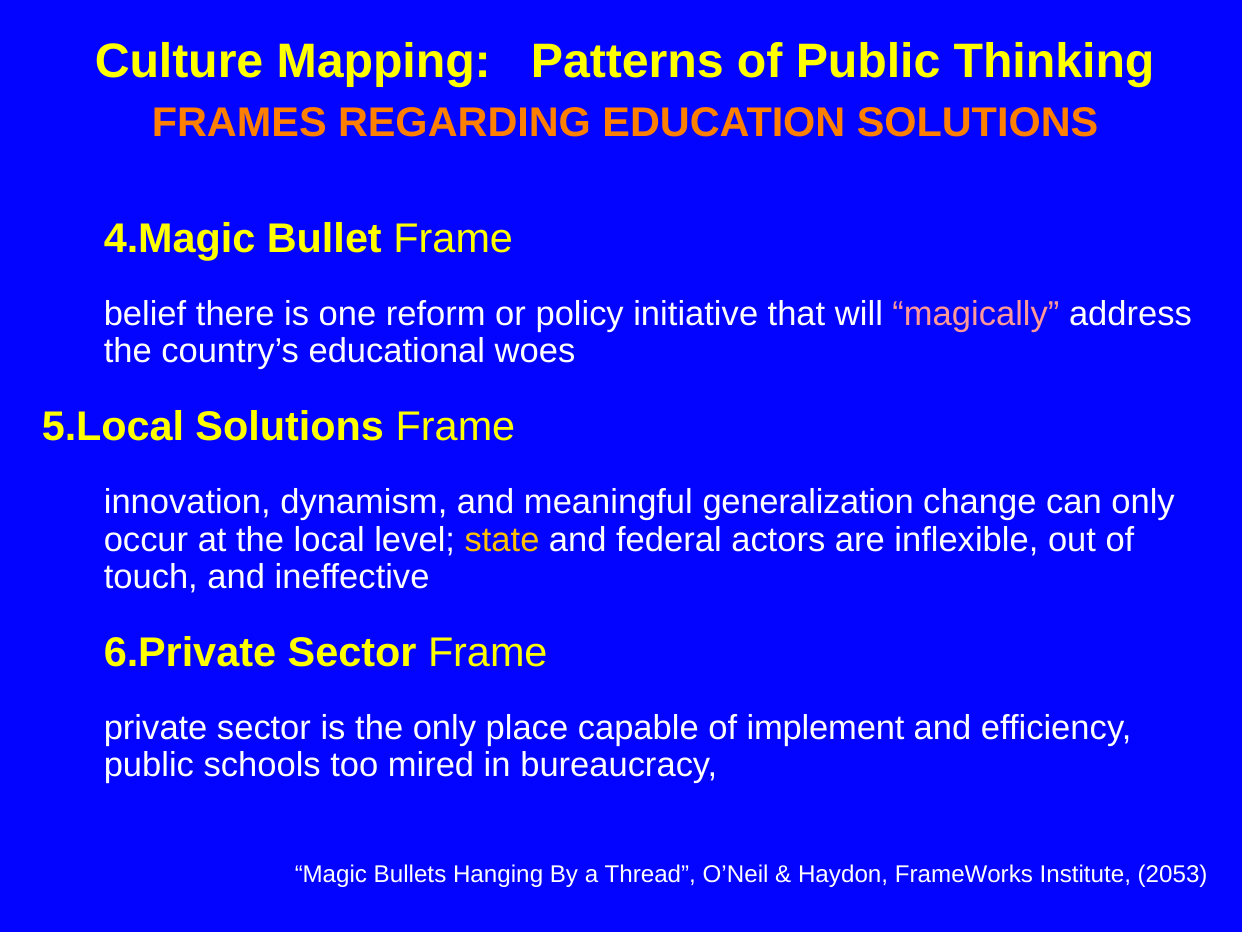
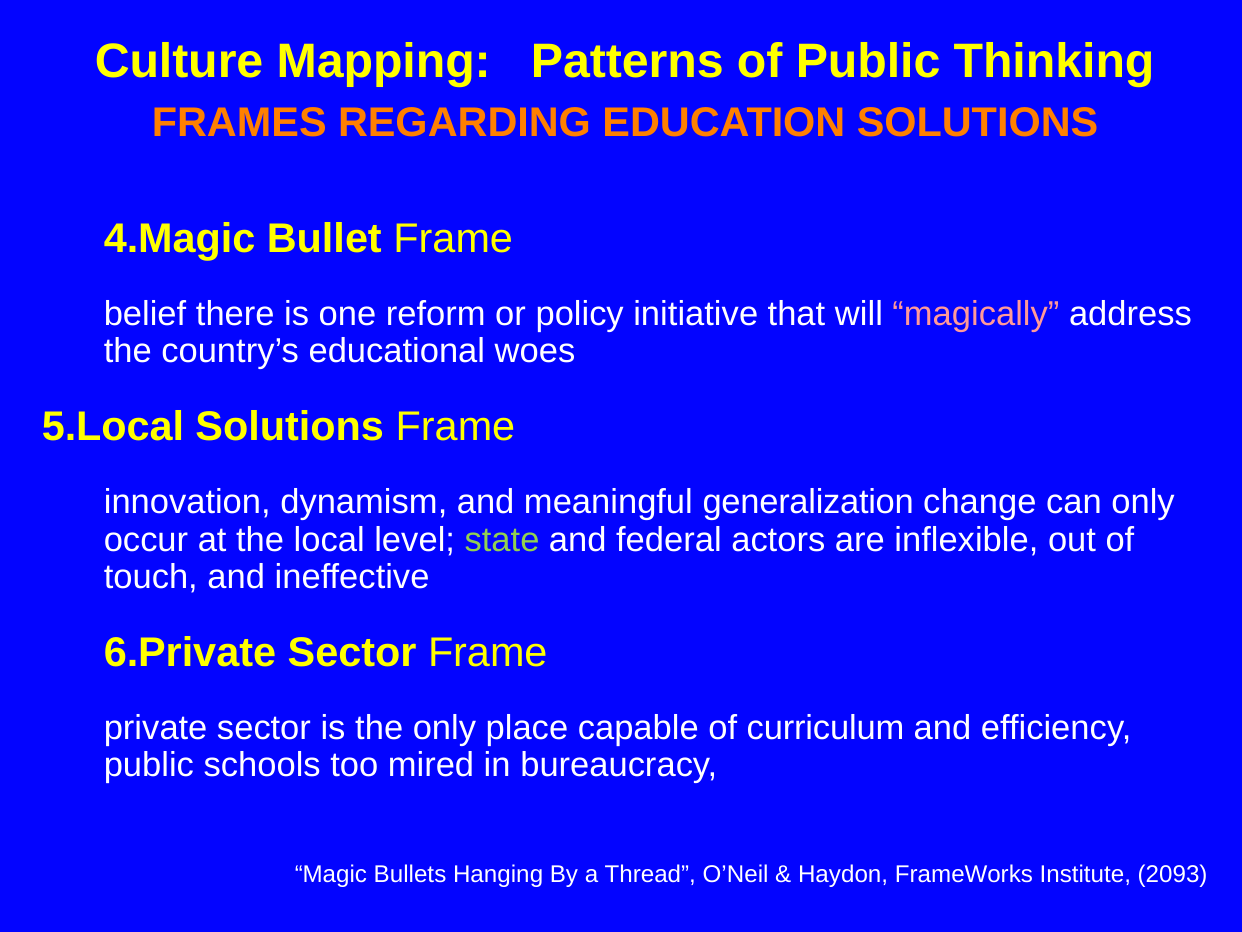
state colour: yellow -> light green
implement: implement -> curriculum
2053: 2053 -> 2093
